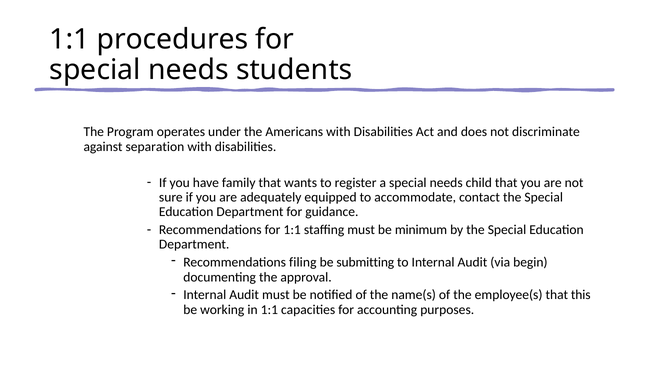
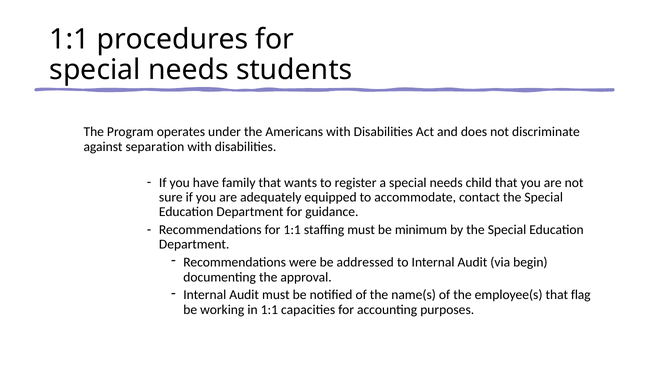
filing: filing -> were
submitting: submitting -> addressed
this: this -> flag
